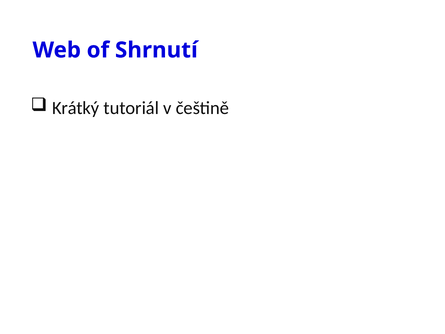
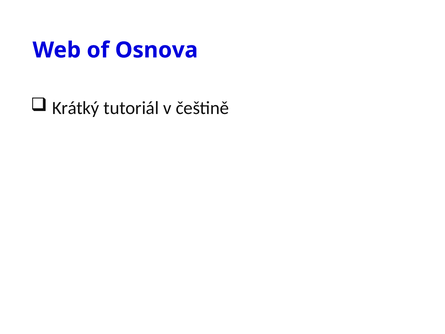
Shrnutí: Shrnutí -> Osnova
